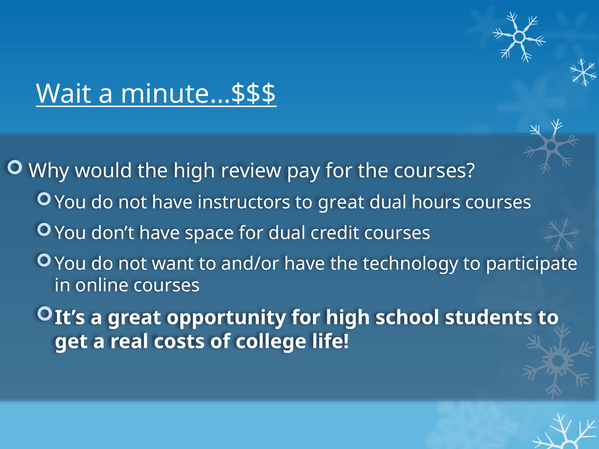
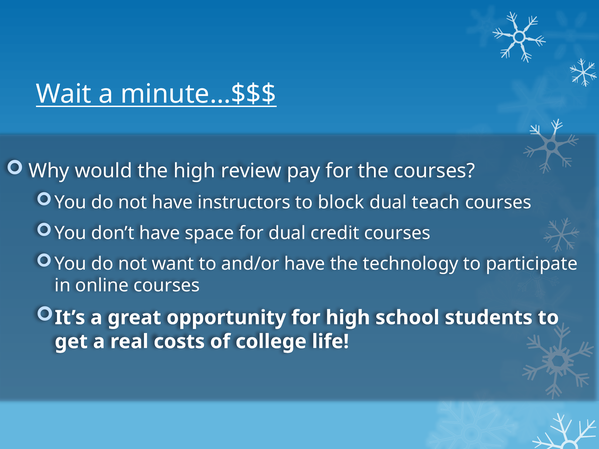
to great: great -> block
hours: hours -> teach
